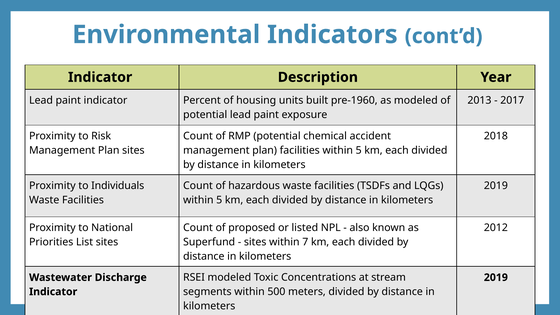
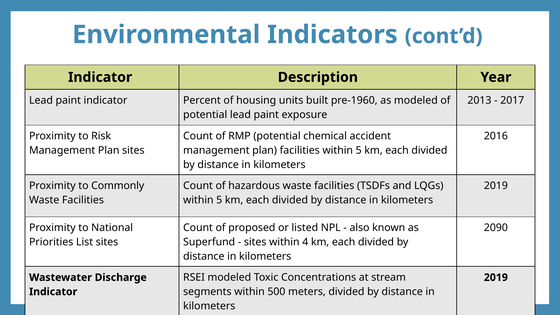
2018: 2018 -> 2016
Individuals: Individuals -> Commonly
2012: 2012 -> 2090
7: 7 -> 4
